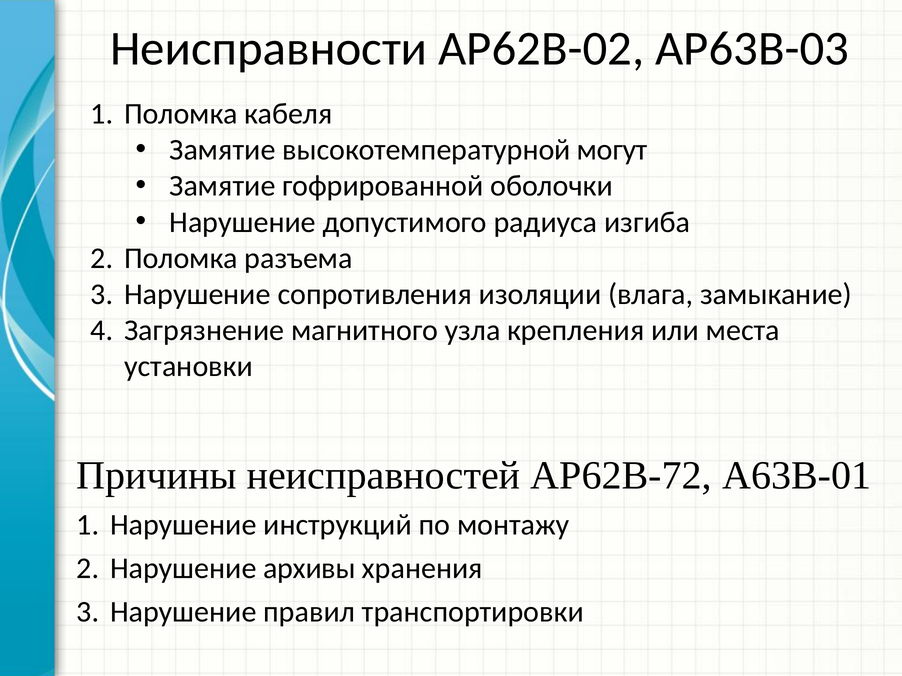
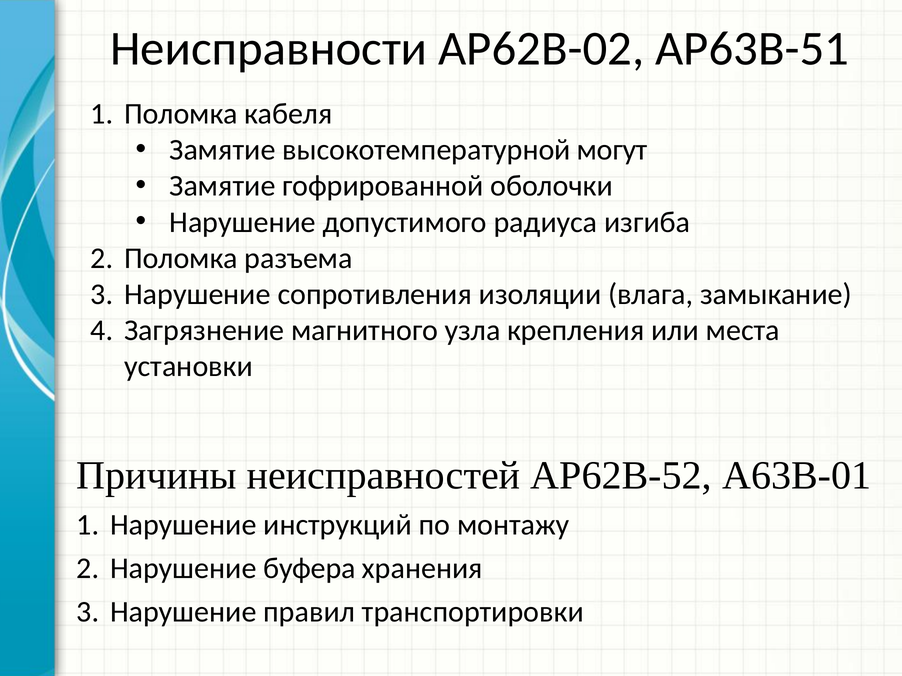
АР63В-03: АР63В-03 -> АР63В-51
АР62В-72: АР62В-72 -> АР62В-52
архивы: архивы -> буфера
